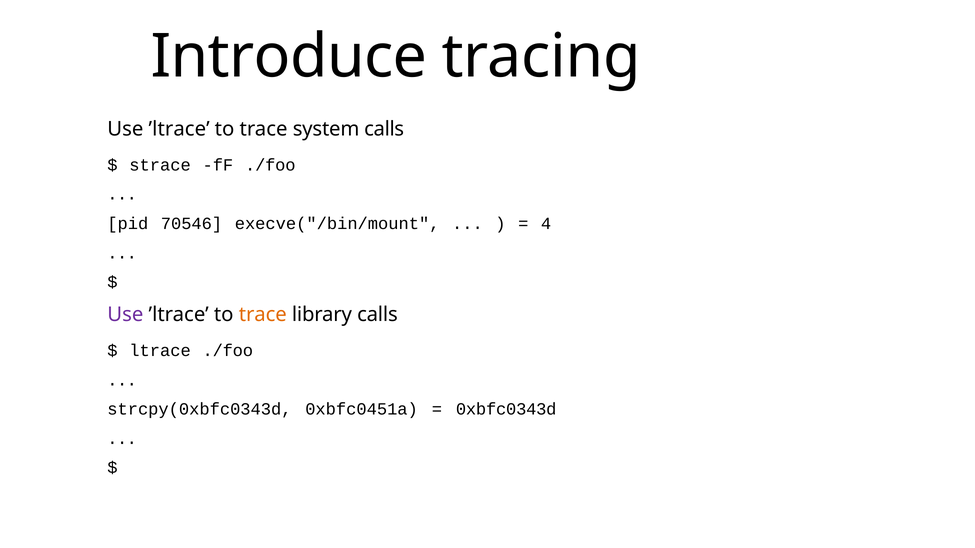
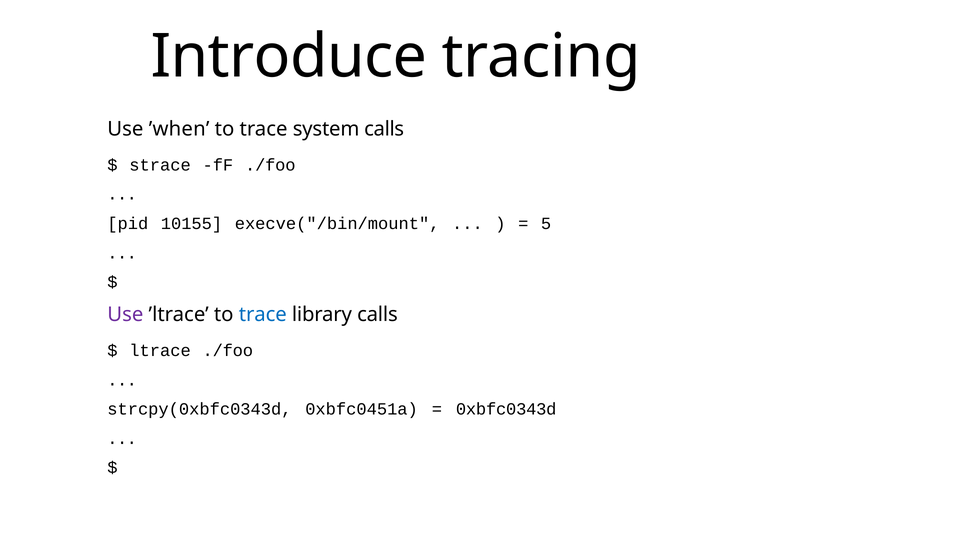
’ltrace at (179, 129): ’ltrace -> ’when
70546: 70546 -> 10155
4: 4 -> 5
trace at (263, 315) colour: orange -> blue
